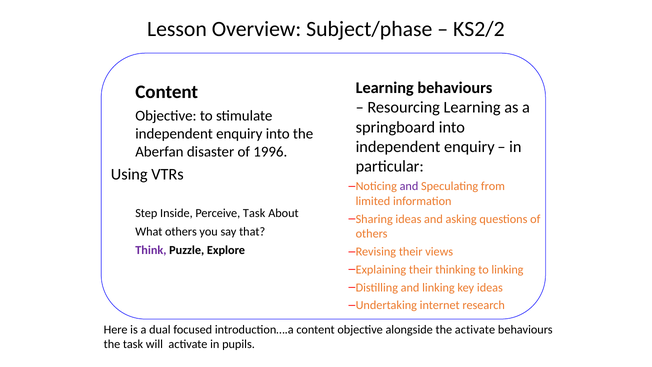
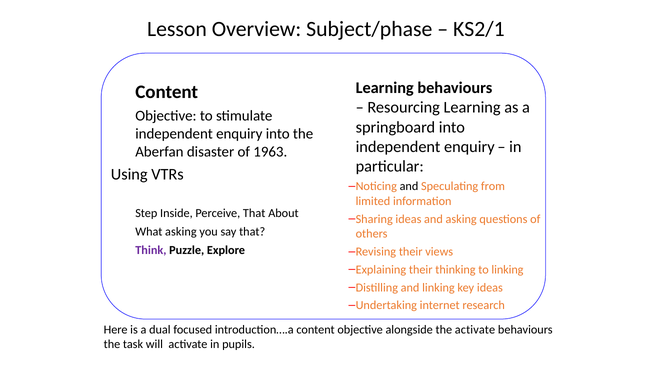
KS2/2: KS2/2 -> KS2/1
1996: 1996 -> 1963
and at (409, 186) colour: purple -> black
Perceive Task: Task -> That
What others: others -> asking
